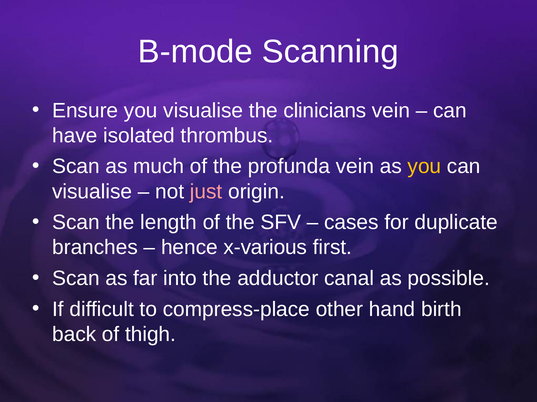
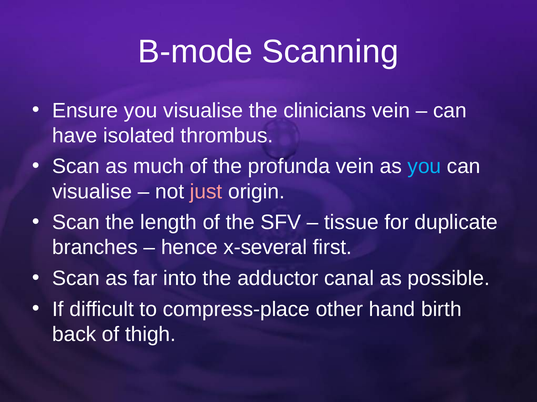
you at (424, 167) colour: yellow -> light blue
cases: cases -> tissue
x-various: x-various -> x-several
